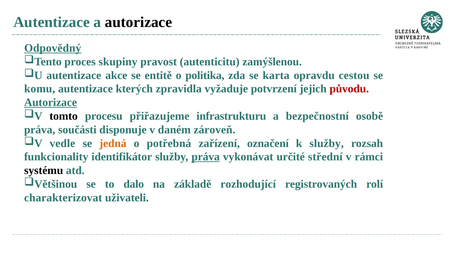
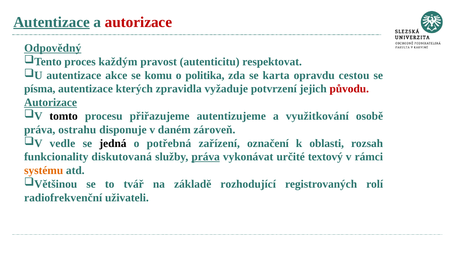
Autentizace at (52, 22) underline: none -> present
autorizace at (138, 22) colour: black -> red
skupiny: skupiny -> každým
zamýšlenou: zamýšlenou -> respektovat
entitě: entitě -> komu
komu: komu -> písma
infrastrukturu: infrastrukturu -> autentizujeme
bezpečnostní: bezpečnostní -> využitkování
součásti: součásti -> ostrahu
jedná colour: orange -> black
k služby: služby -> oblasti
identifikátor: identifikátor -> diskutovaná
střední: střední -> textový
systému colour: black -> orange
dalo: dalo -> tvář
charakterizovat: charakterizovat -> radiofrekvenční
